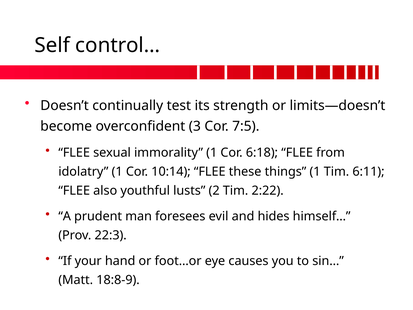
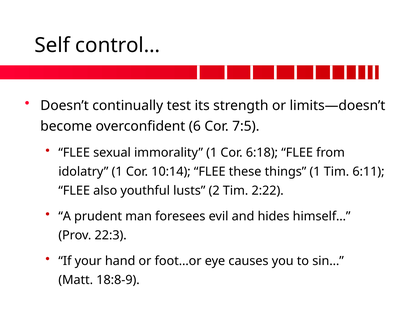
3: 3 -> 6
